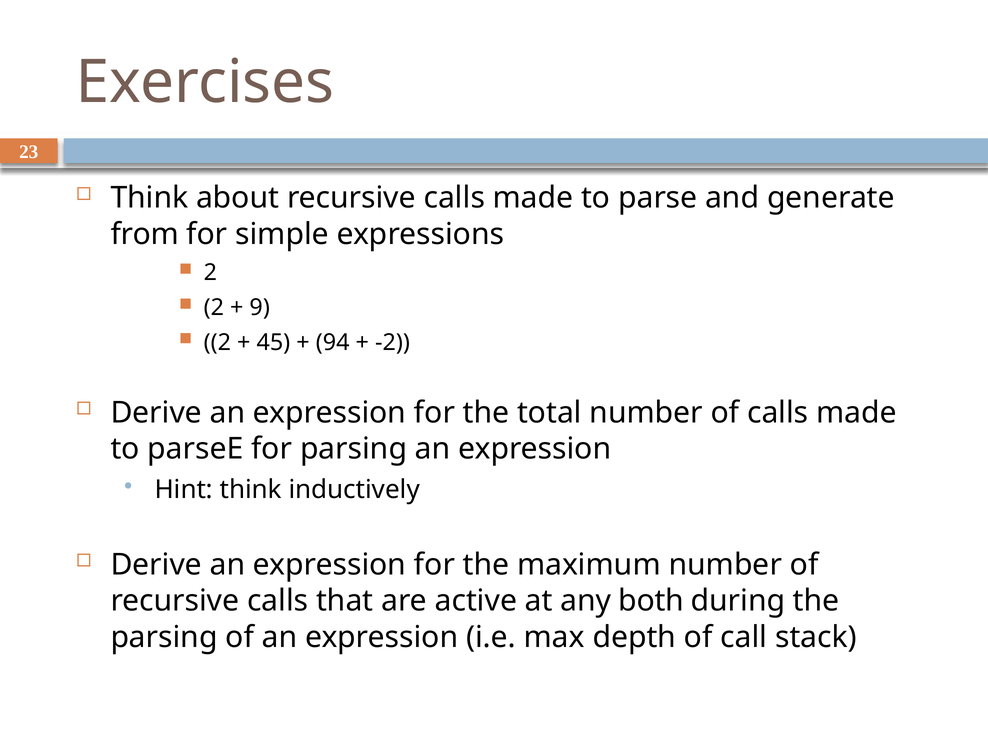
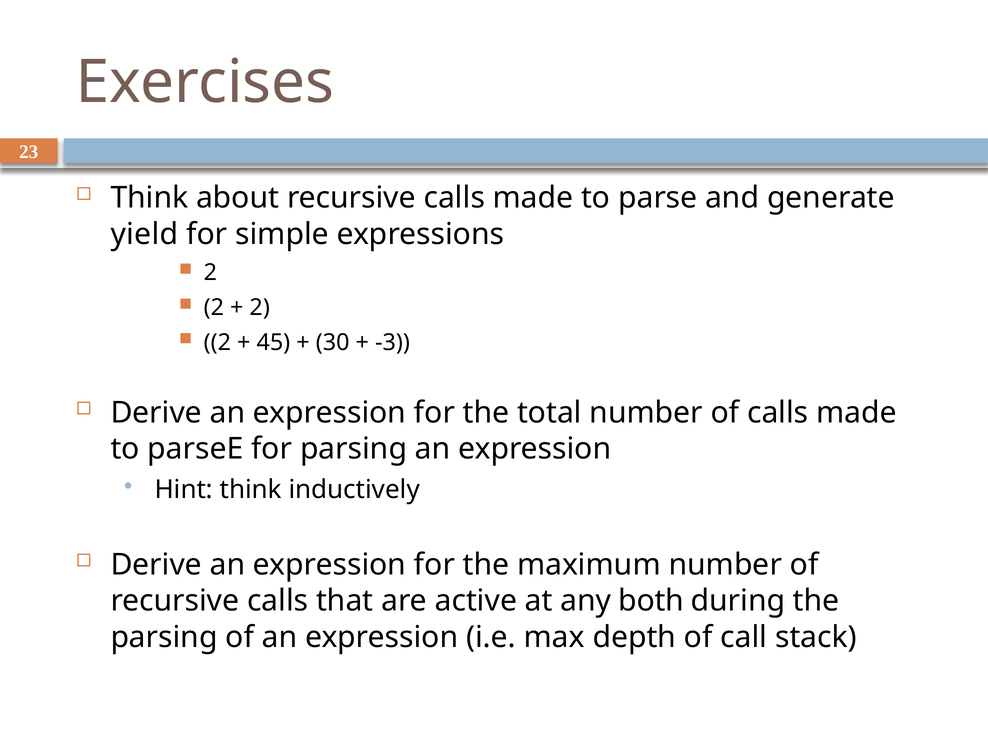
from: from -> yield
9 at (260, 308): 9 -> 2
94: 94 -> 30
-2: -2 -> -3
